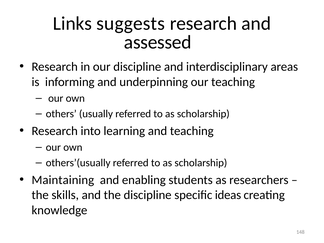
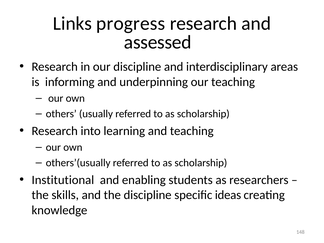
suggests: suggests -> progress
Maintaining: Maintaining -> Institutional
